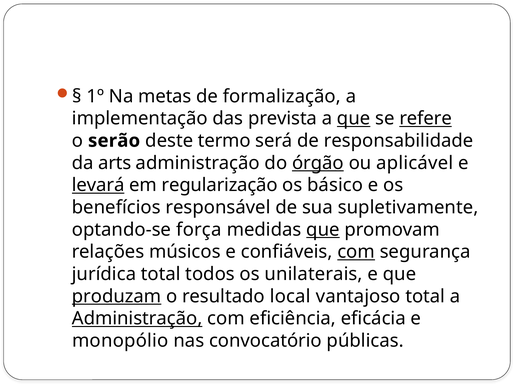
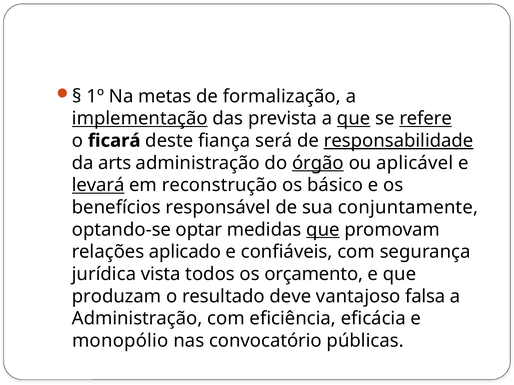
implementação underline: none -> present
serão: serão -> ficará
termo: termo -> fiança
responsabilidade underline: none -> present
regularização: regularização -> reconstrução
supletivamente: supletivamente -> conjuntamente
força: força -> optar
músicos: músicos -> aplicado
com at (356, 252) underline: present -> none
jurídica total: total -> vista
unilaterais: unilaterais -> orçamento
produzam underline: present -> none
local: local -> deve
vantajoso total: total -> falsa
Administração at (137, 319) underline: present -> none
